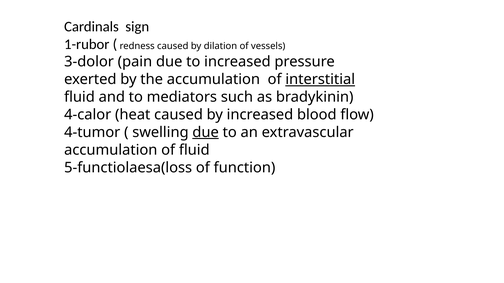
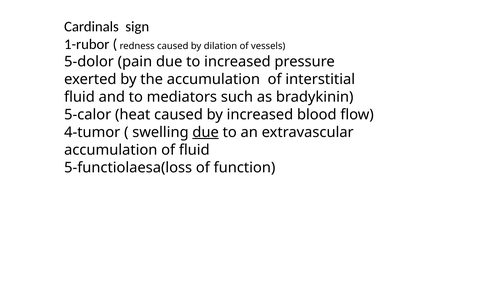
3-dolor: 3-dolor -> 5-dolor
interstitial underline: present -> none
4-calor: 4-calor -> 5-calor
